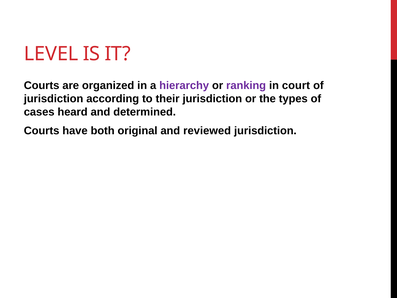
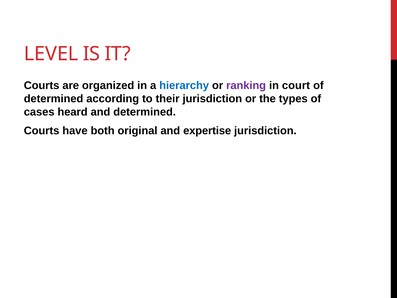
hierarchy colour: purple -> blue
jurisdiction at (54, 99): jurisdiction -> determined
reviewed: reviewed -> expertise
